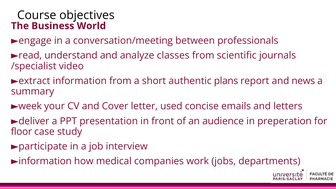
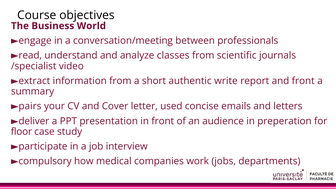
plans: plans -> write
and news: news -> front
week: week -> pairs
information at (45, 161): information -> compulsory
